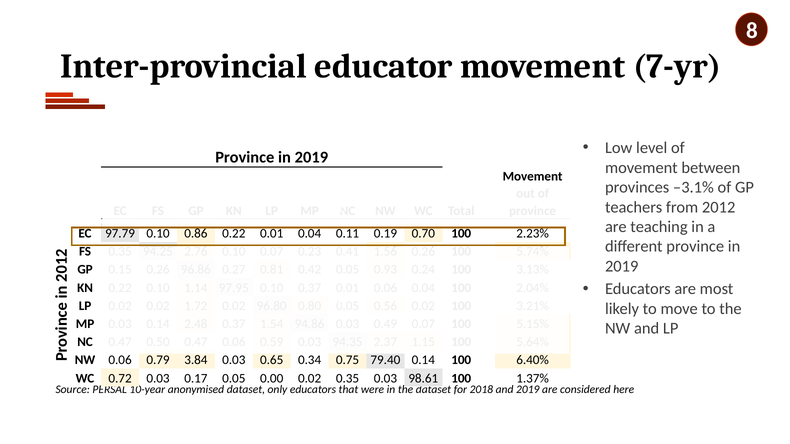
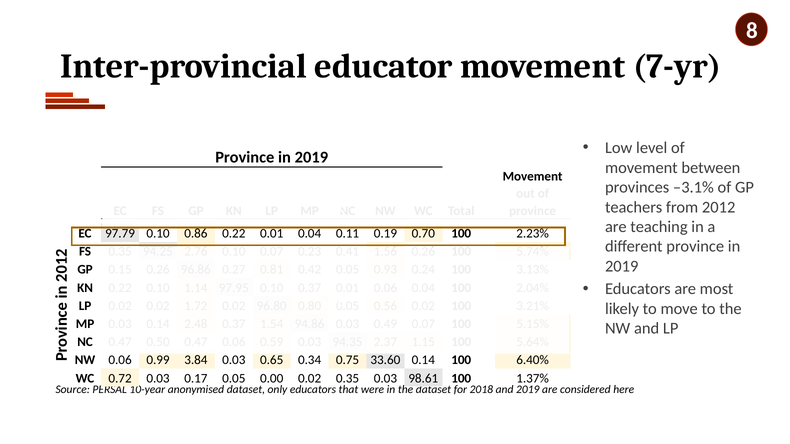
0.79: 0.79 -> 0.99
79.40: 79.40 -> 33.60
